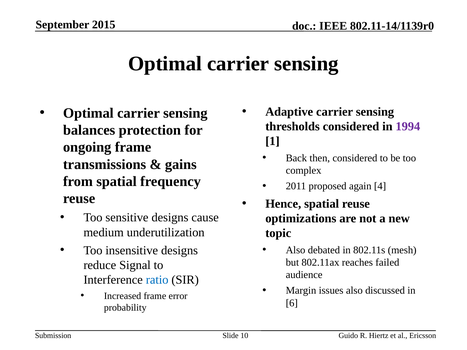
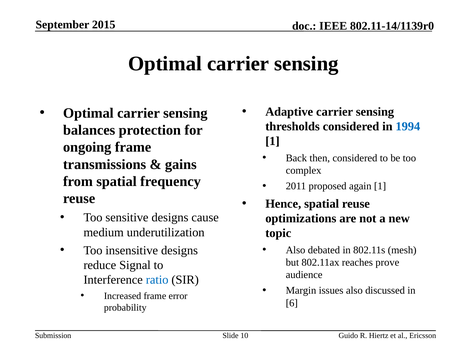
1994 colour: purple -> blue
again 4: 4 -> 1
failed: failed -> prove
